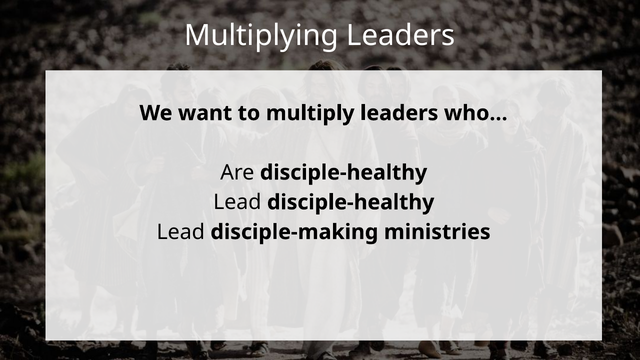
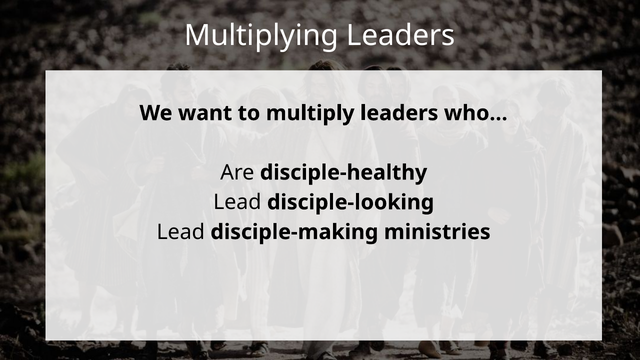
Lead disciple-healthy: disciple-healthy -> disciple-looking
